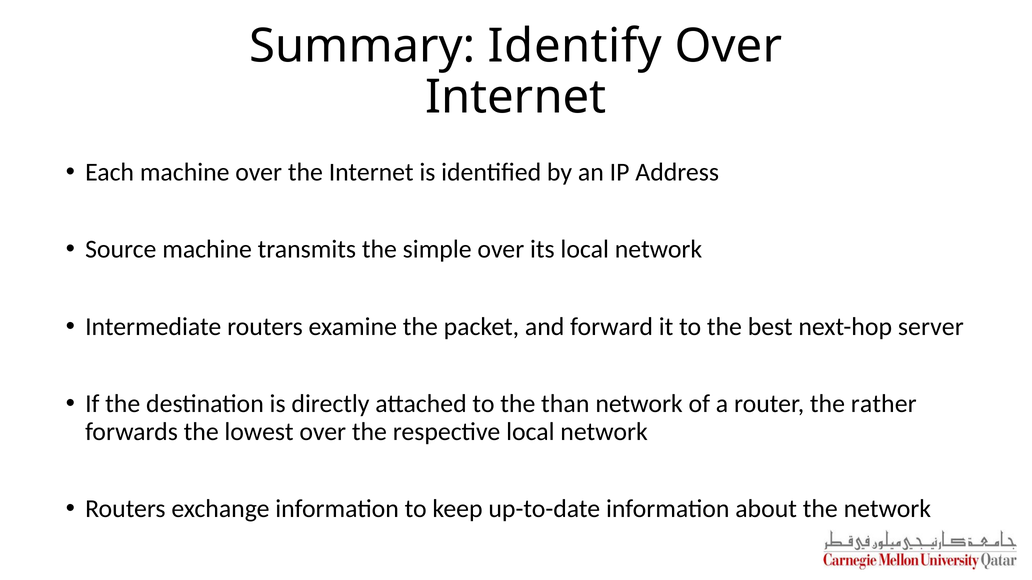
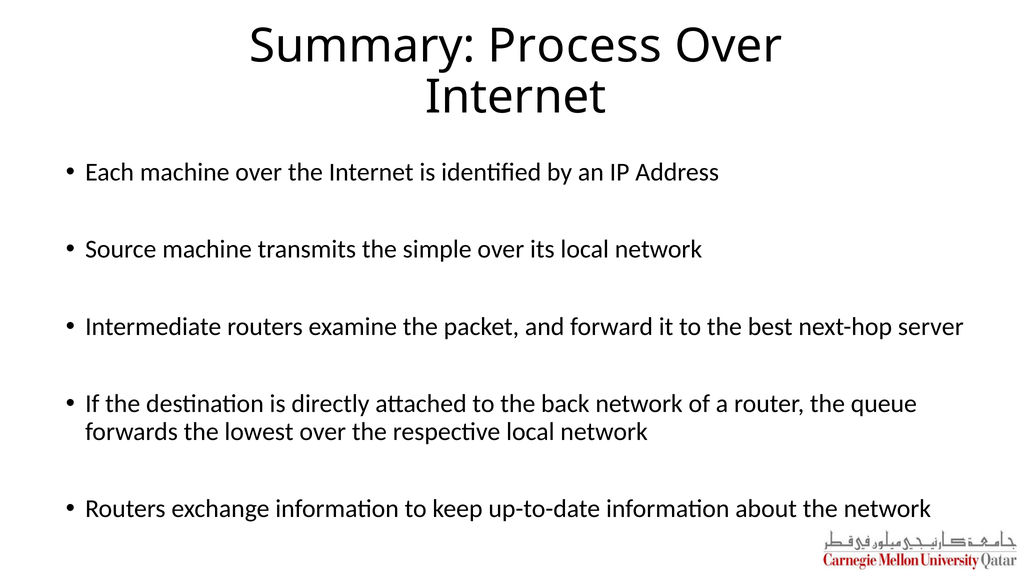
Identify: Identify -> Process
than: than -> back
rather: rather -> queue
